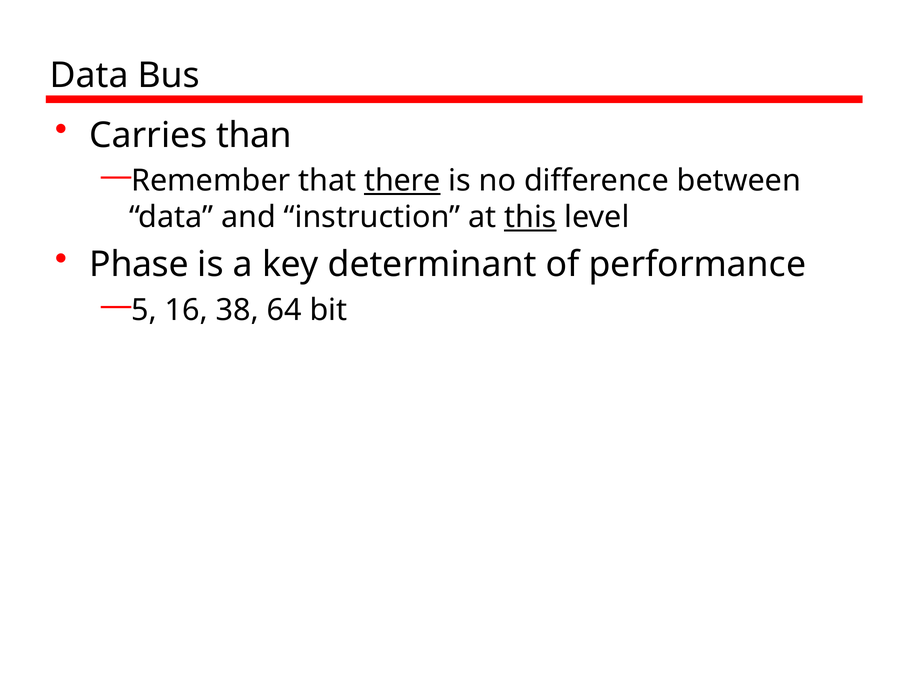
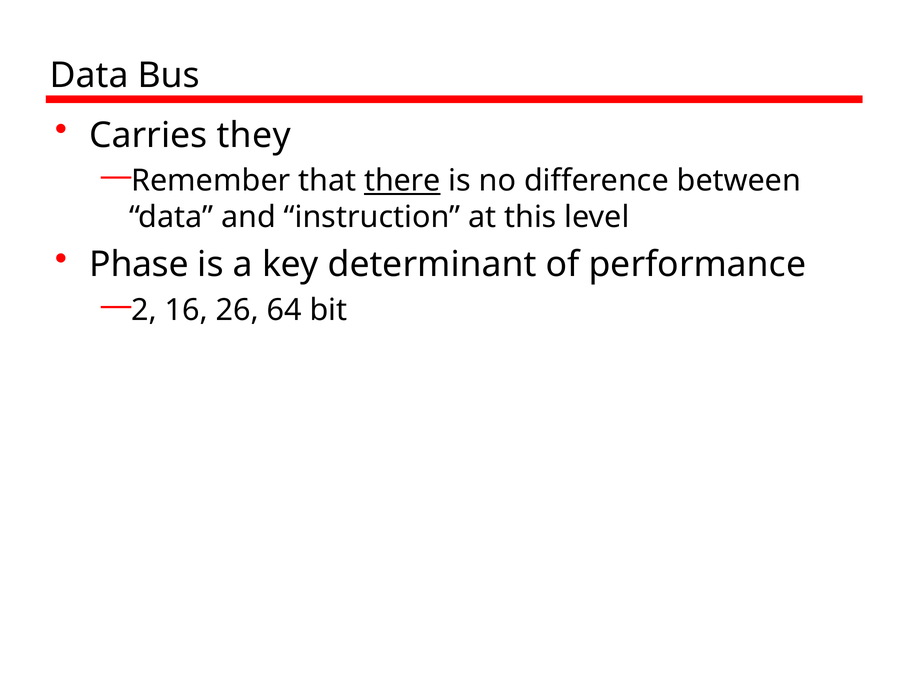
than: than -> they
this underline: present -> none
5: 5 -> 2
38: 38 -> 26
